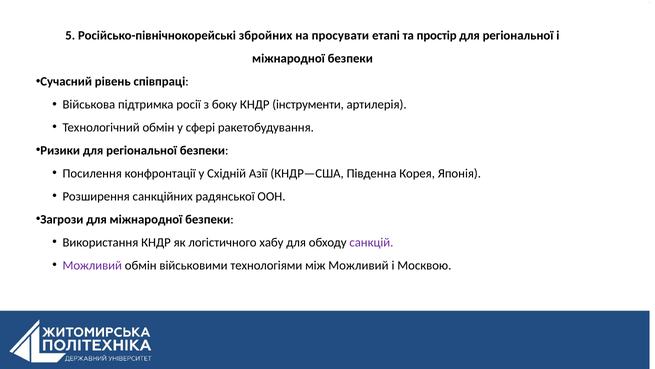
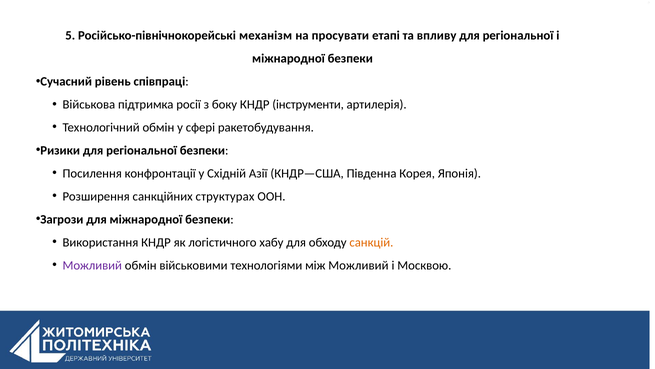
збройних: збройних -> механізм
простір: простір -> впливу
радянської: радянської -> структурах
санкцій colour: purple -> orange
